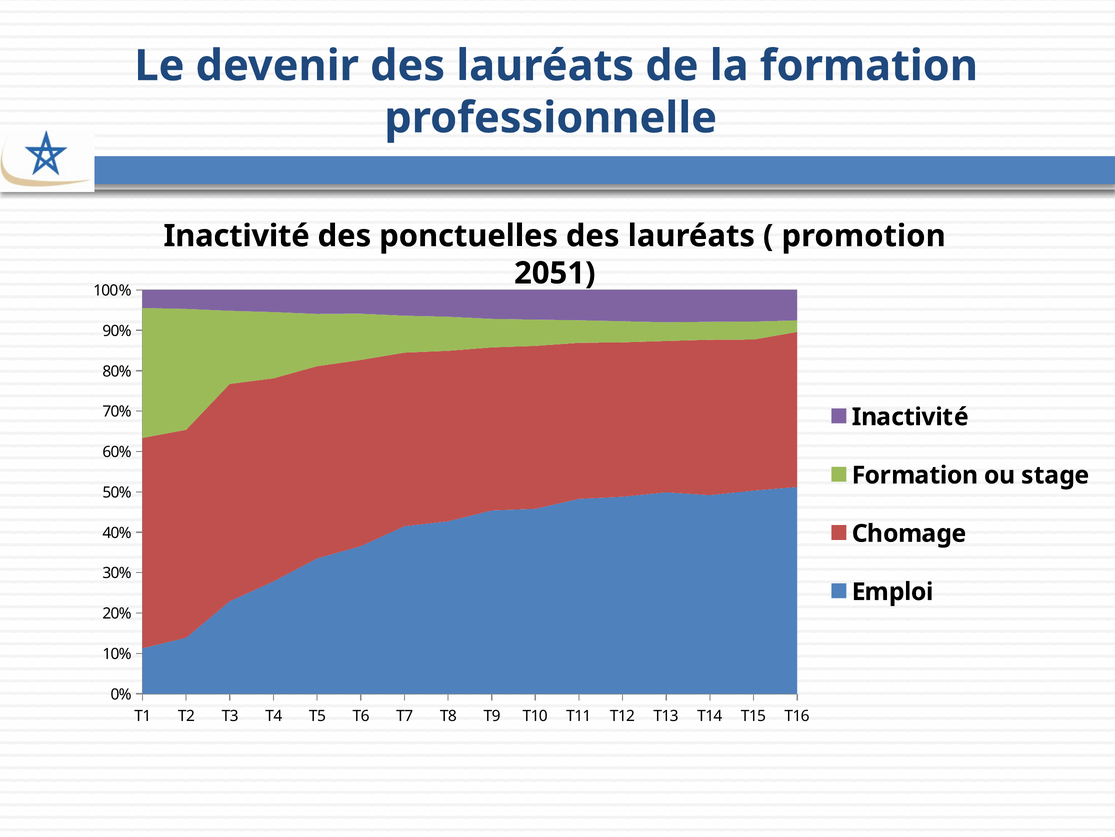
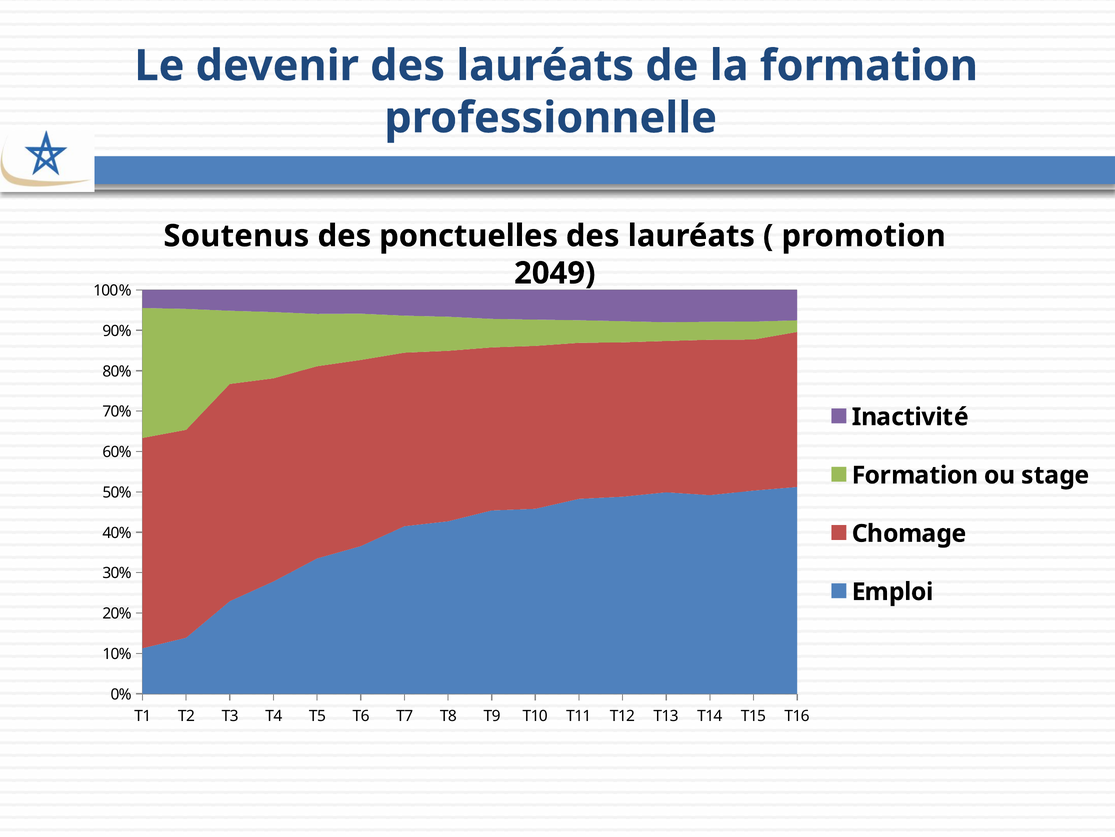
Inactivité at (237, 236): Inactivité -> Soutenus
2051: 2051 -> 2049
